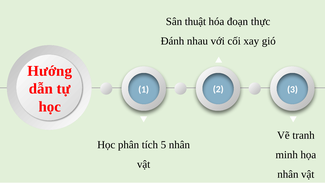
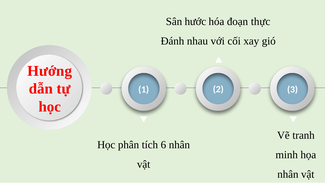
thuật: thuật -> hước
5: 5 -> 6
